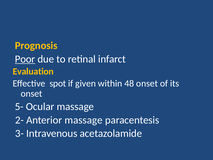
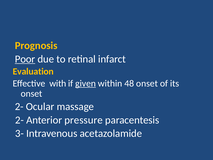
spot: spot -> with
given underline: none -> present
5- at (19, 106): 5- -> 2-
Anterior massage: massage -> pressure
